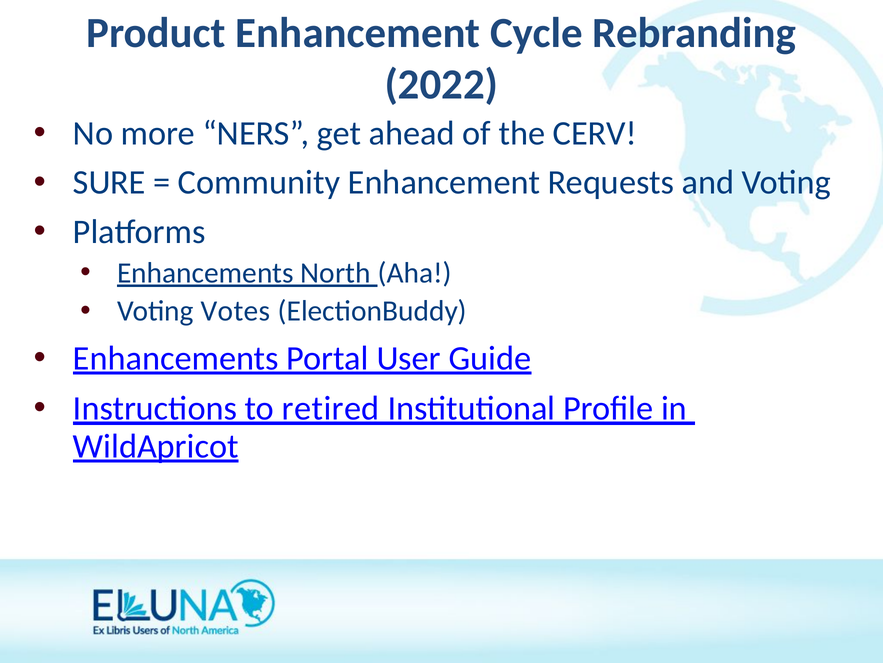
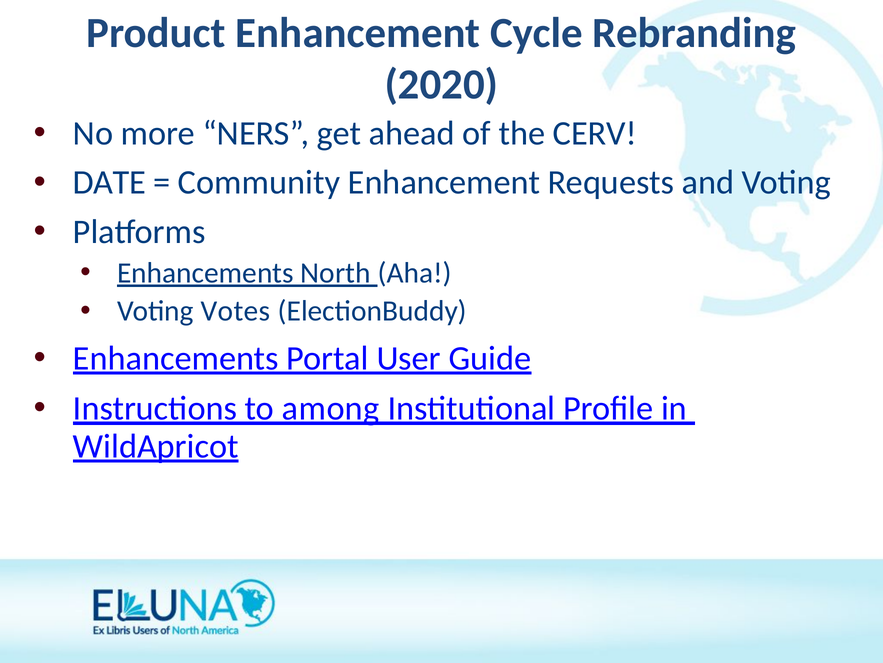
2022: 2022 -> 2020
SURE: SURE -> DATE
retired: retired -> among
